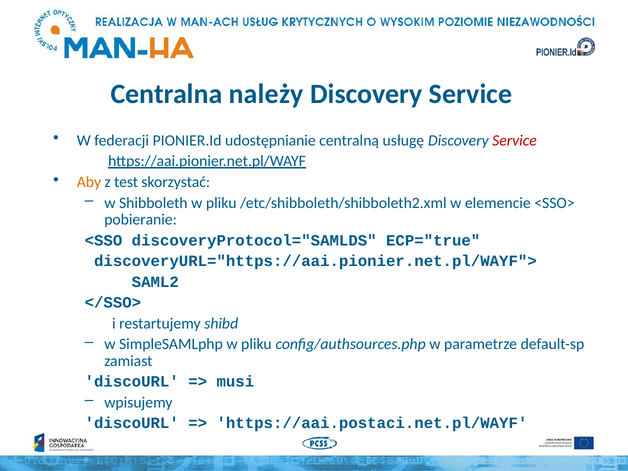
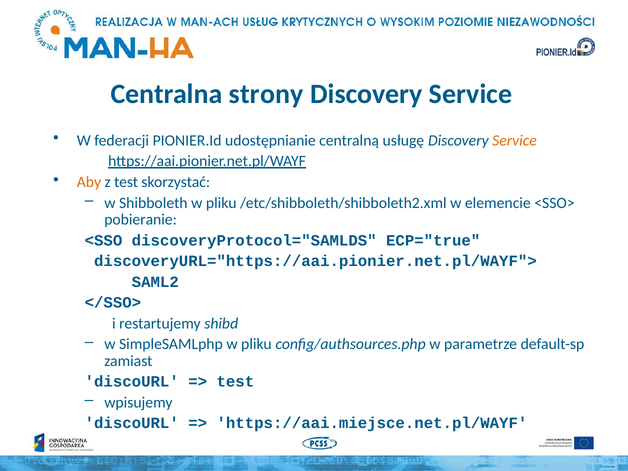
należy: należy -> strony
Service at (515, 140) colour: red -> orange
musi at (235, 382): musi -> test
https://aai.postaci.net.pl/WAYF: https://aai.postaci.net.pl/WAYF -> https://aai.miejsce.net.pl/WAYF
